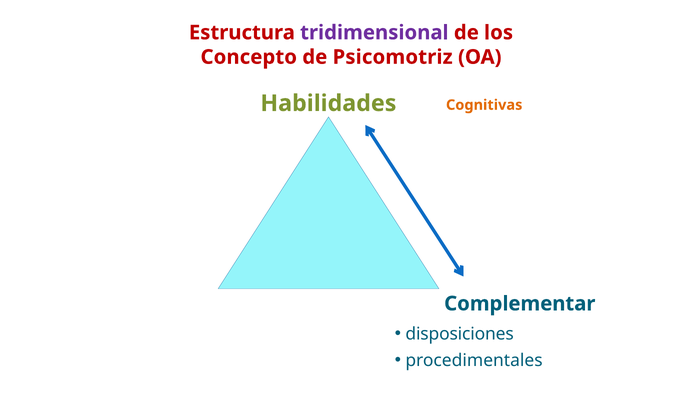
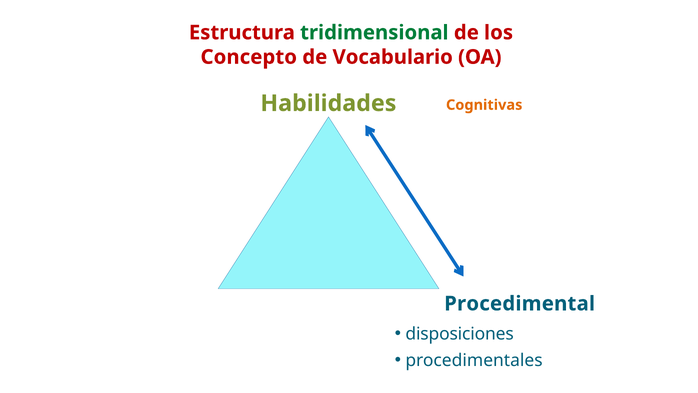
tridimensional colour: purple -> green
Psicomotriz: Psicomotriz -> Vocabulario
Complementar: Complementar -> Procedimental
